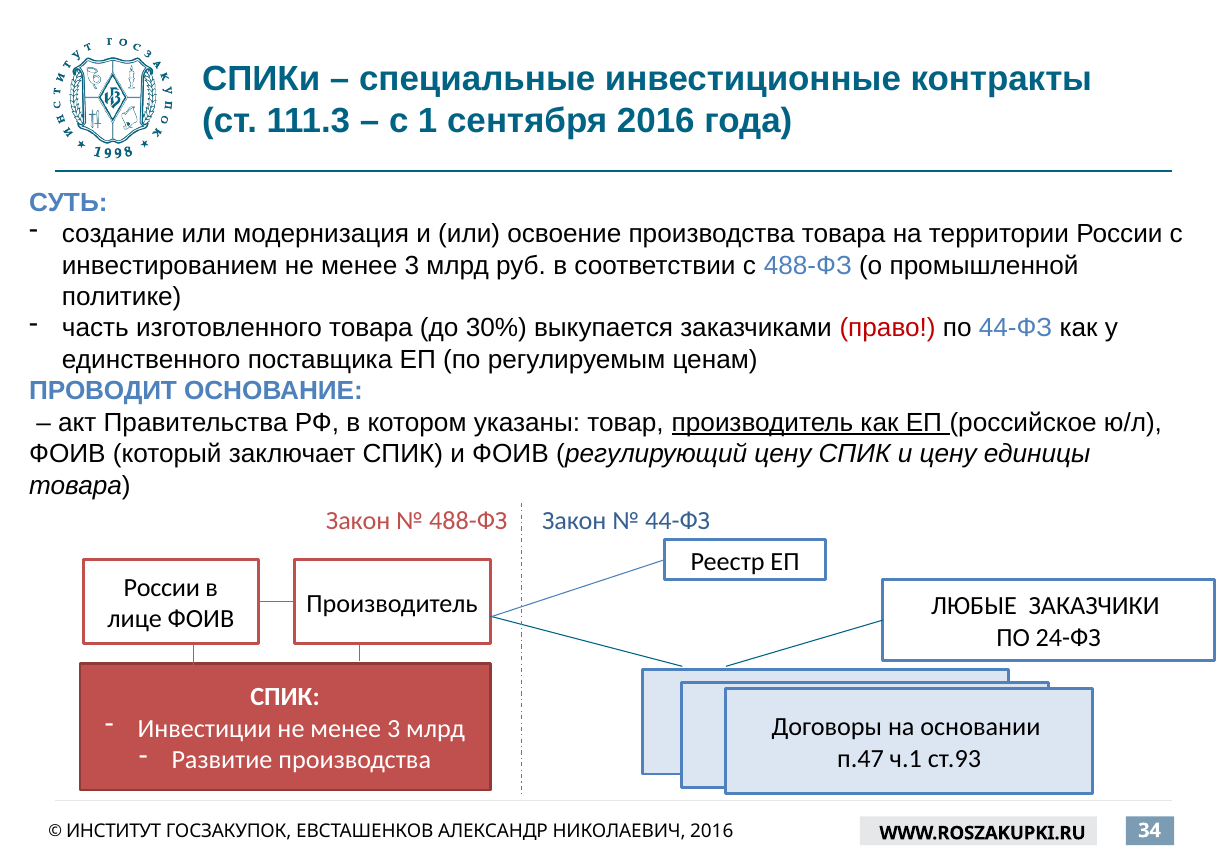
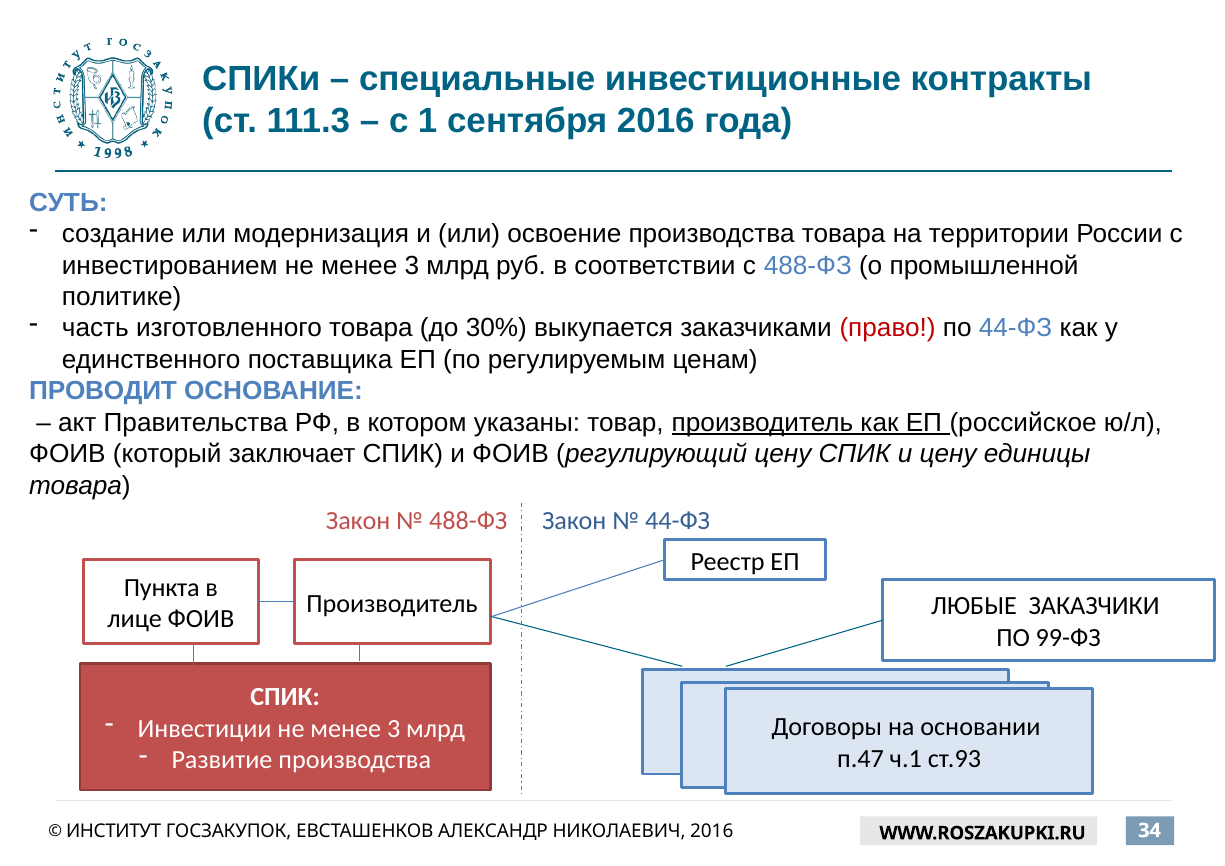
России at (162, 588): России -> Пункта
24-ФЗ: 24-ФЗ -> 99-ФЗ
